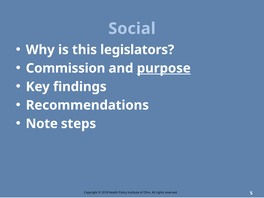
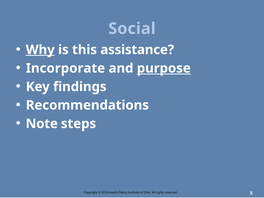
Why underline: none -> present
legislators: legislators -> assistance
Commission: Commission -> Incorporate
